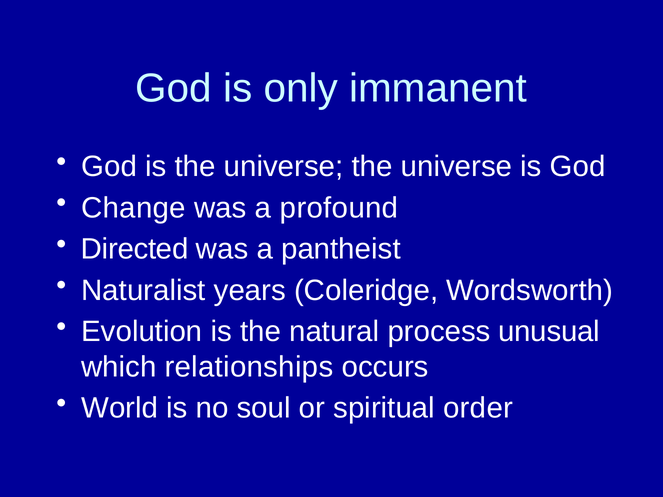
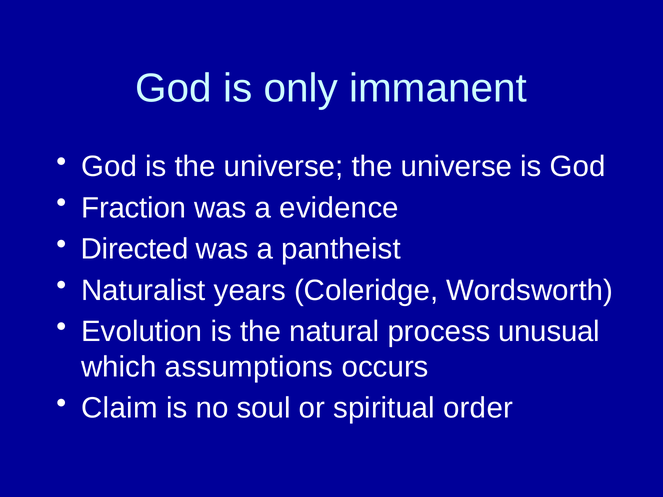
Change: Change -> Fraction
profound: profound -> evidence
relationships: relationships -> assumptions
World: World -> Claim
